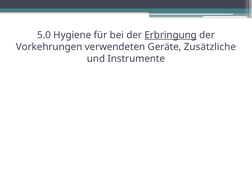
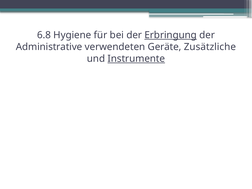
5.0: 5.0 -> 6.8
Vorkehrungen: Vorkehrungen -> Administrative
Instrumente underline: none -> present
